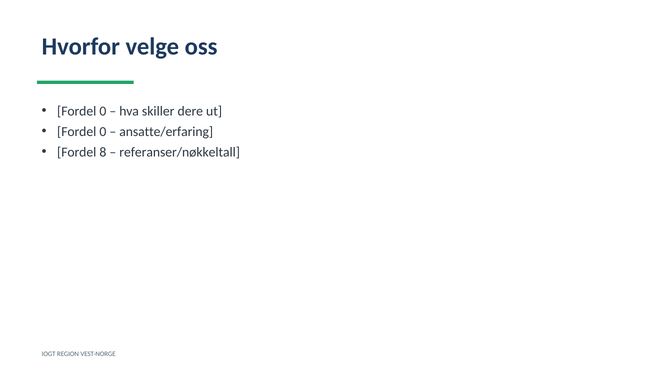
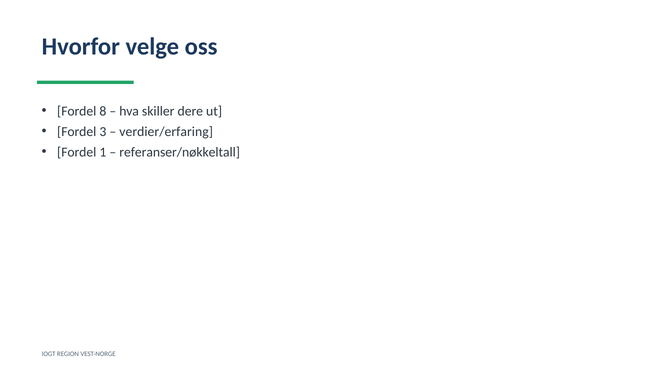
0 at (103, 111): 0 -> 8
0 at (103, 132): 0 -> 3
ansatte/erfaring: ansatte/erfaring -> verdier/erfaring
8: 8 -> 1
